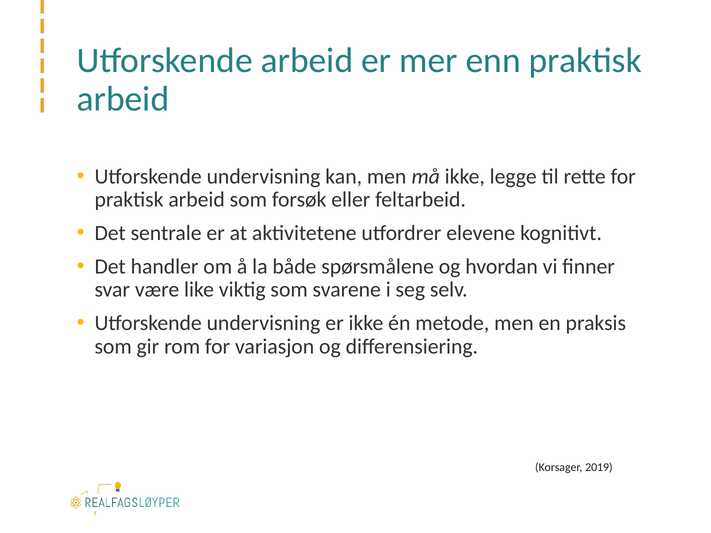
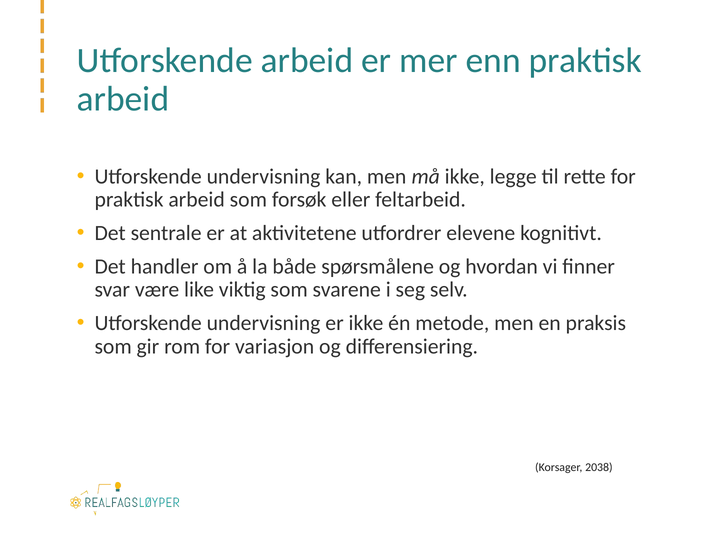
2019: 2019 -> 2038
